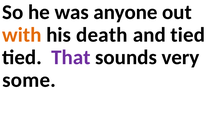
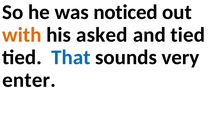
anyone: anyone -> noticed
death: death -> asked
That colour: purple -> blue
some: some -> enter
